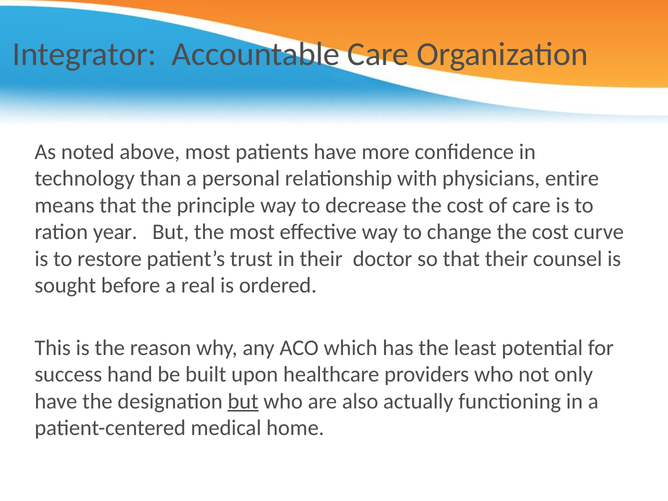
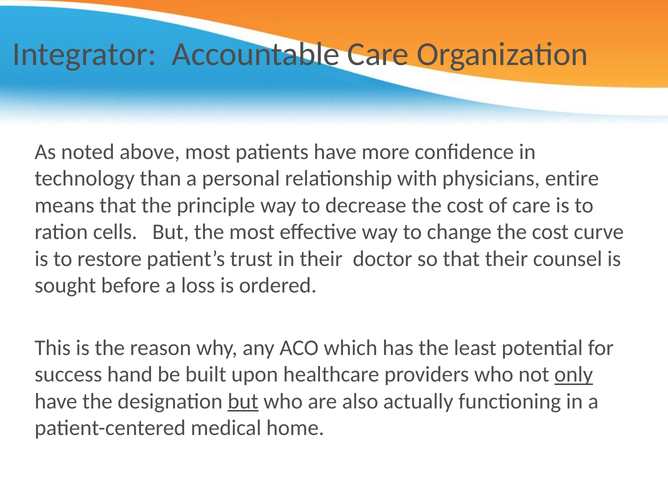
year: year -> cells
real: real -> loss
only underline: none -> present
